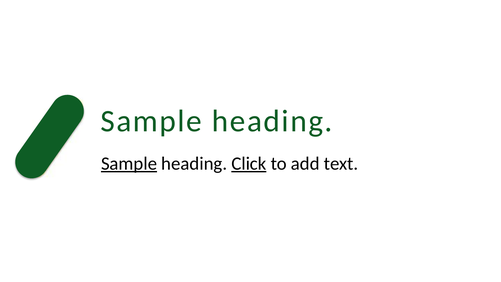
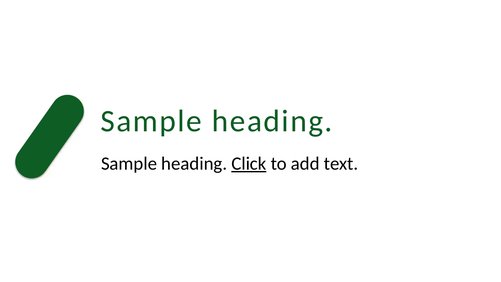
Sample at (129, 163) underline: present -> none
